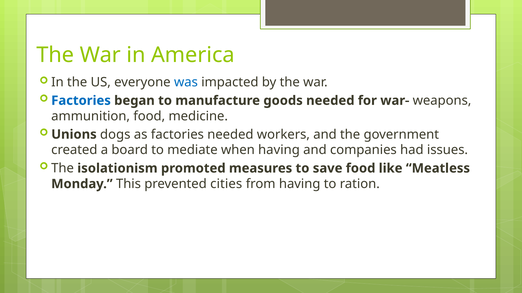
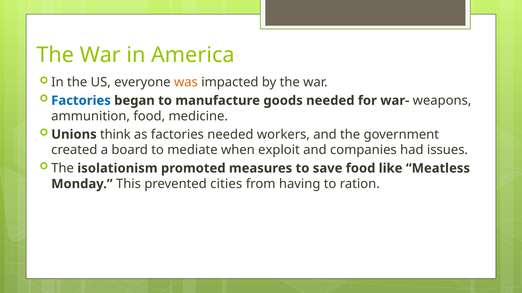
was colour: blue -> orange
dogs: dogs -> think
when having: having -> exploit
